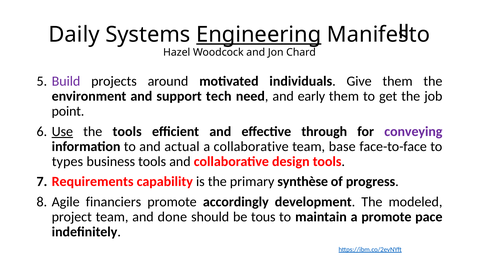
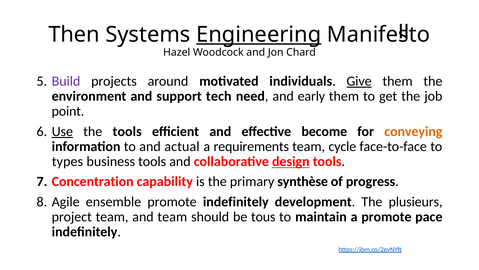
Daily: Daily -> Then
Give underline: none -> present
through: through -> become
conveying colour: purple -> orange
a collaborative: collaborative -> requirements
base: base -> cycle
design underline: none -> present
Requirements: Requirements -> Concentration
financiers: financiers -> ensemble
promote accordingly: accordingly -> indefinitely
modeled: modeled -> plusieurs
and done: done -> team
